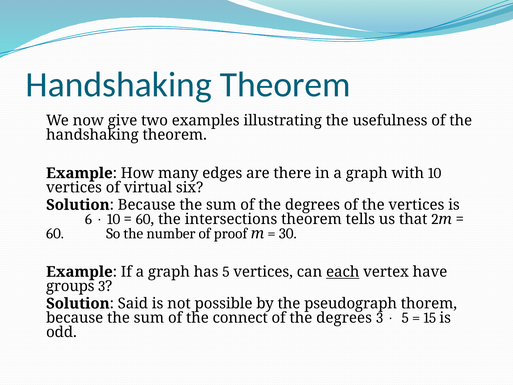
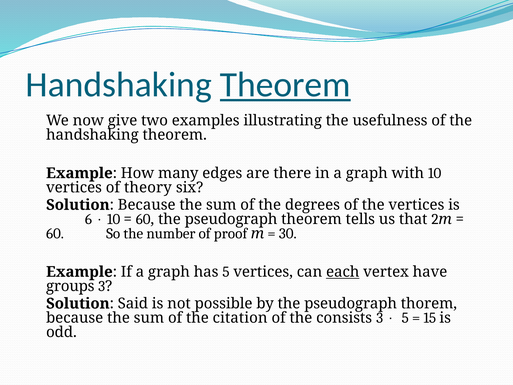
Theorem at (285, 85) underline: none -> present
virtual: virtual -> theory
intersections at (231, 219): intersections -> pseudograph
connect: connect -> citation
degrees at (344, 318): degrees -> consists
